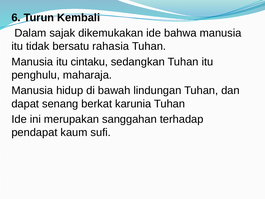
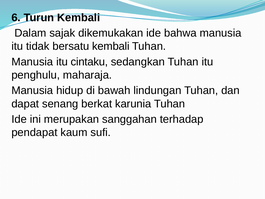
bersatu rahasia: rahasia -> kembali
